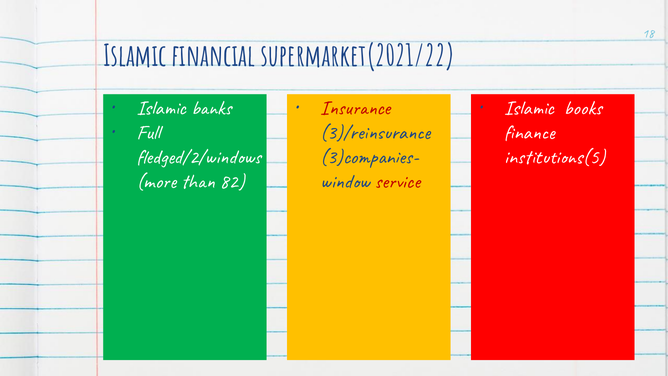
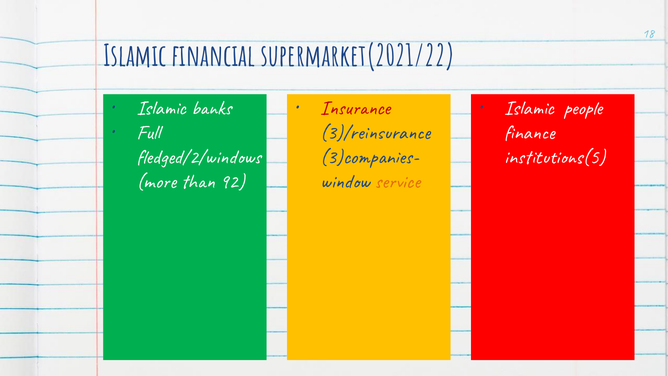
books: books -> people
82: 82 -> 92
service colour: red -> orange
